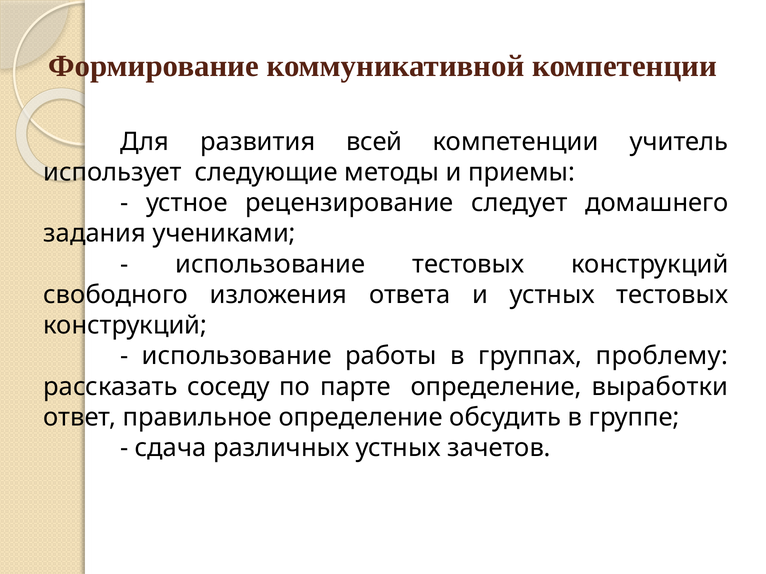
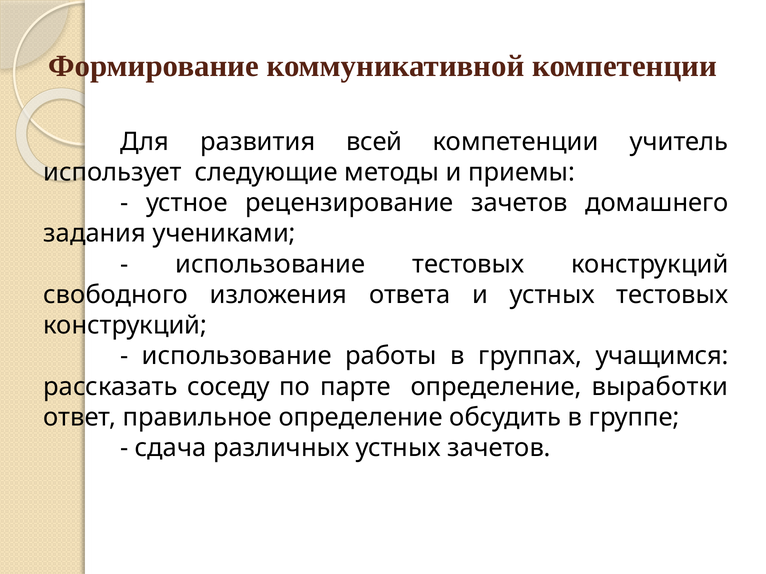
рецензирование следует: следует -> зачетов
проблему: проблему -> учащимся
